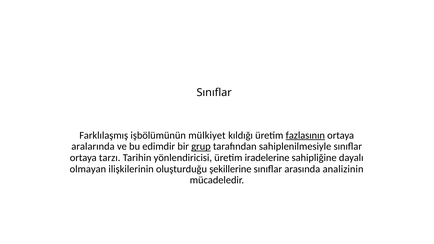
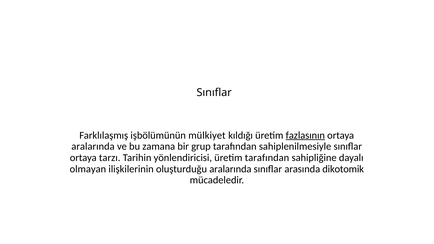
edimdir: edimdir -> zamana
grup underline: present -> none
üretim iradelerine: iradelerine -> tarafından
oluşturduğu şekillerine: şekillerine -> aralarında
analizinin: analizinin -> dikotomik
